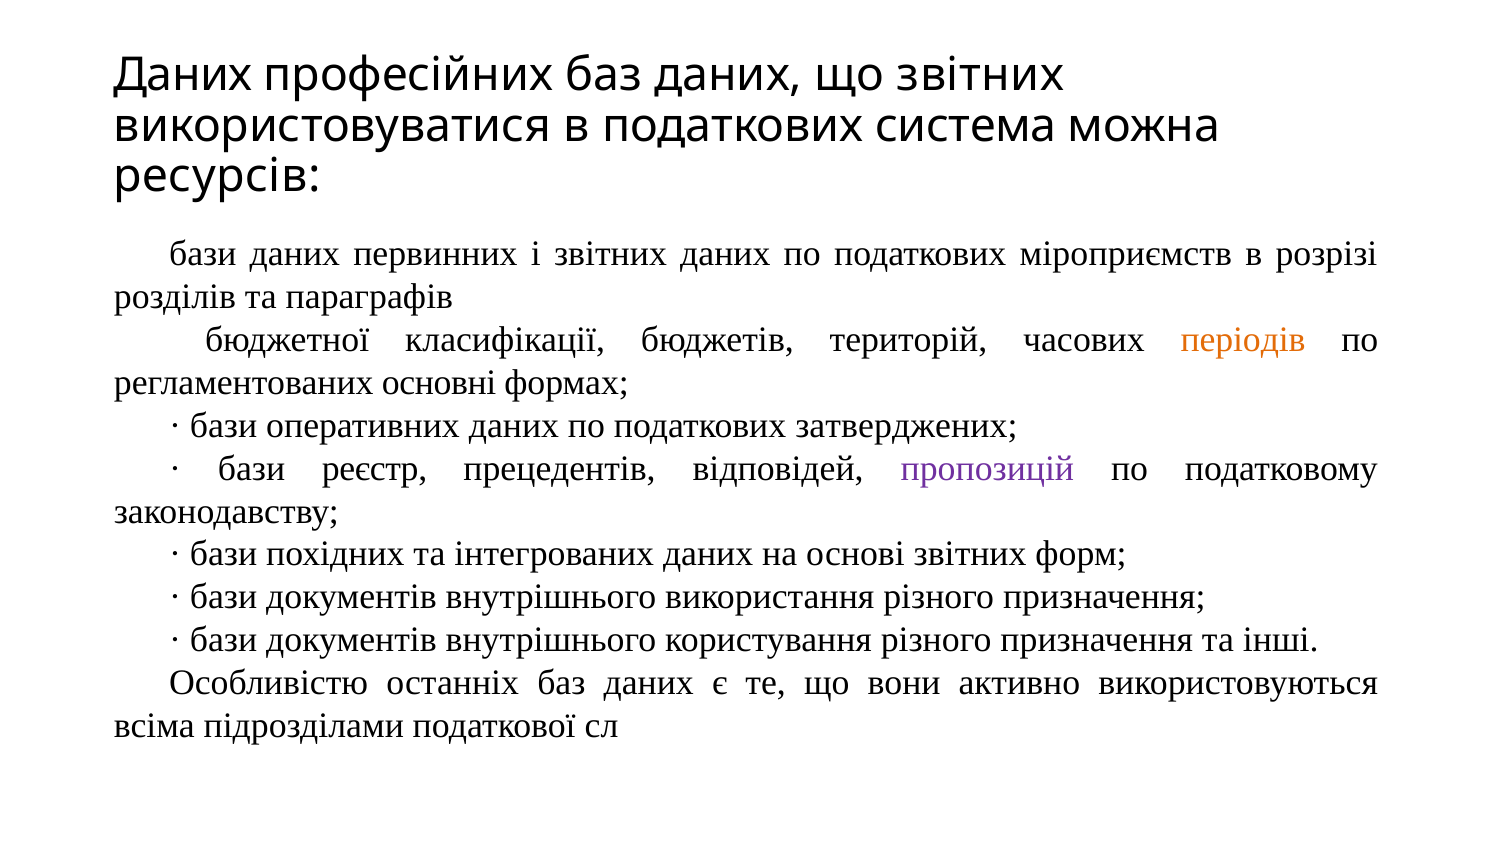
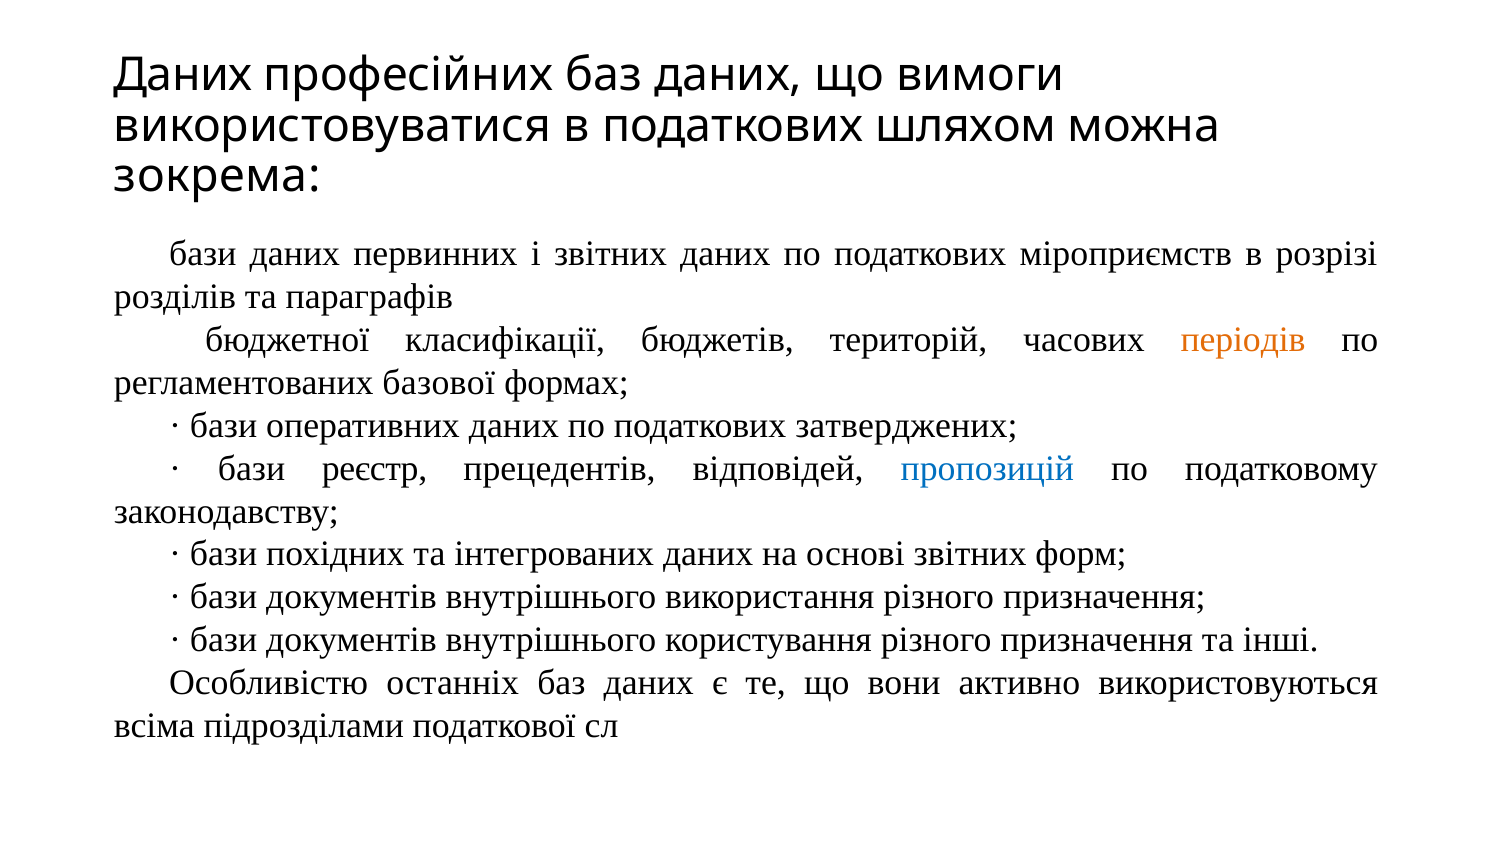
що звітних: звітних -> вимоги
система: система -> шляхом
ресурсів: ресурсів -> зокрема
основні: основні -> базової
пропозицій colour: purple -> blue
